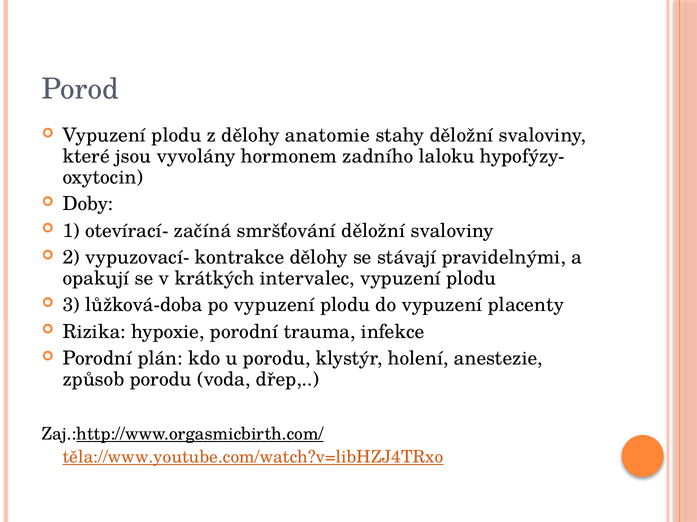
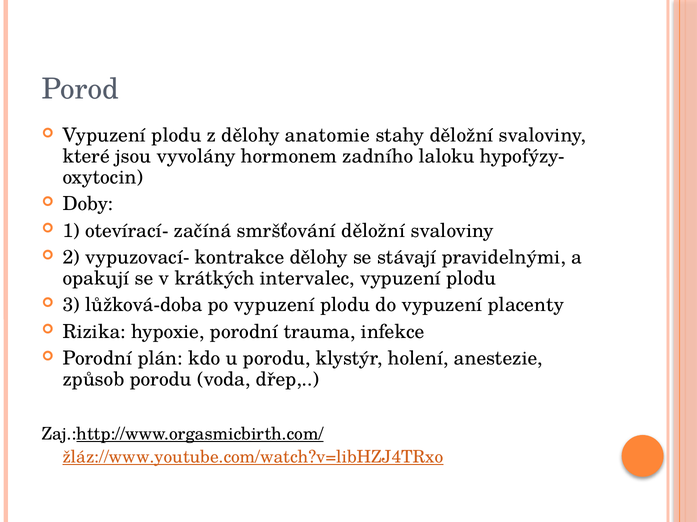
těla://www.youtube.com/watch?v=libHZJ4TRxo: těla://www.youtube.com/watch?v=libHZJ4TRxo -> žláz://www.youtube.com/watch?v=libHZJ4TRxo
